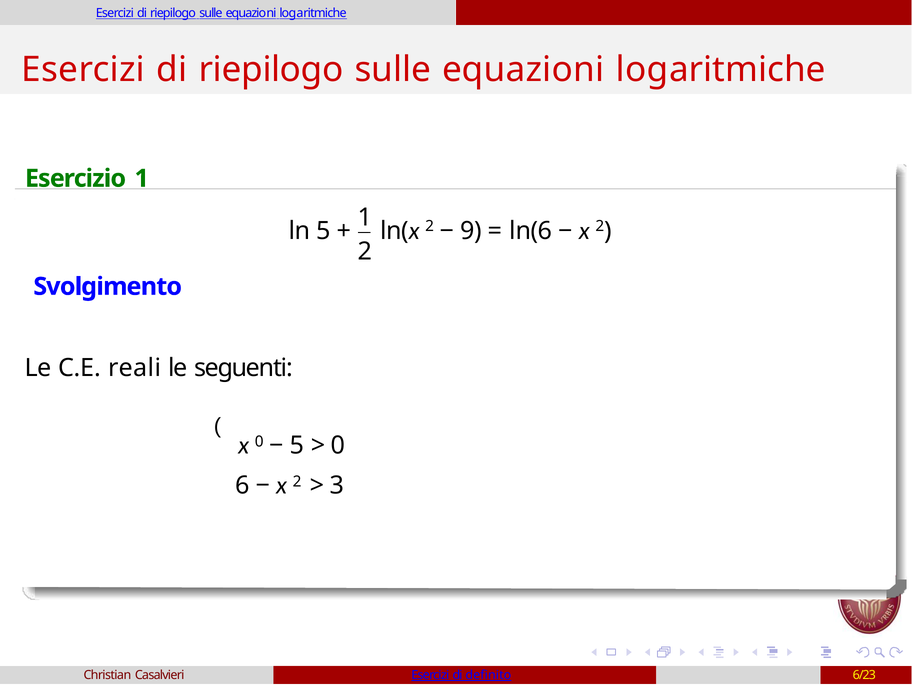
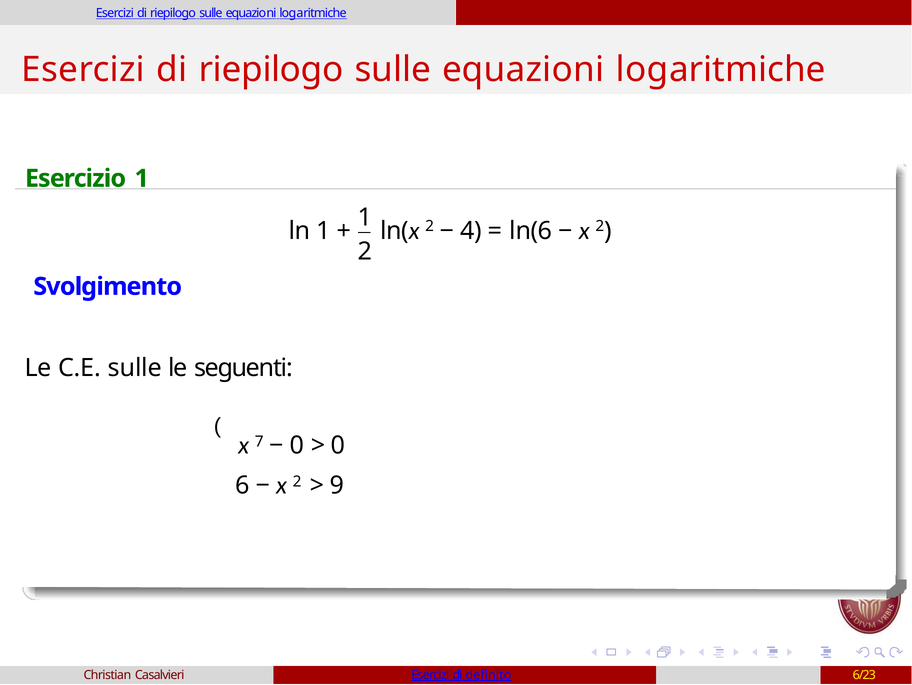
ln 5: 5 -> 1
9: 9 -> 4
C.E reali: reali -> sulle
x 0: 0 -> 7
5 at (297, 445): 5 -> 0
3: 3 -> 9
